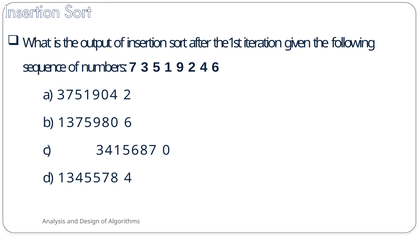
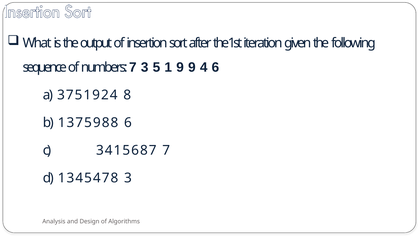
9 2: 2 -> 9
9 0: 0 -> 2
4 2: 2 -> 8
8 0: 0 -> 8
7 0: 0 -> 7
5 5: 5 -> 4
8 4: 4 -> 3
